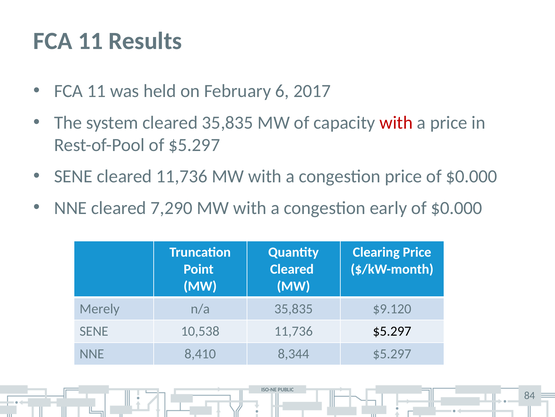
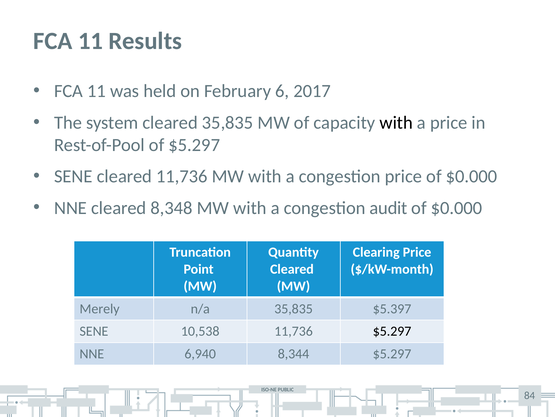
with at (396, 122) colour: red -> black
7,290: 7,290 -> 8,348
early: early -> audit
$9.120: $9.120 -> $5.397
8,410: 8,410 -> 6,940
